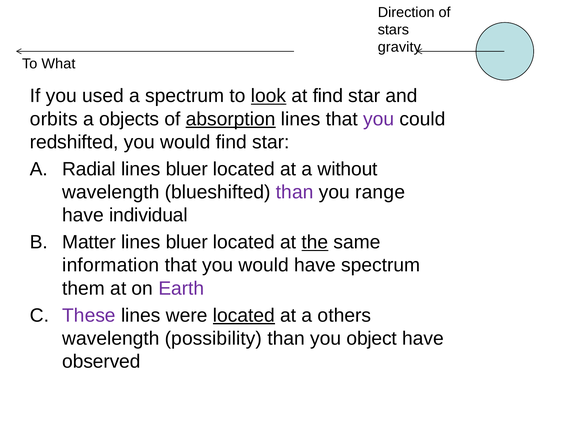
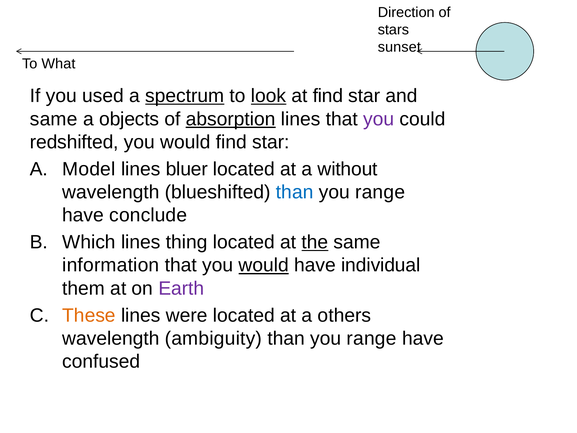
gravity: gravity -> sunset
spectrum at (185, 96) underline: none -> present
orbits at (54, 119): orbits -> same
Radial: Radial -> Model
than at (295, 192) colour: purple -> blue
individual: individual -> conclude
Matter: Matter -> Which
bluer at (187, 242): bluer -> thing
would at (264, 265) underline: none -> present
have spectrum: spectrum -> individual
These colour: purple -> orange
located at (244, 315) underline: present -> none
possibility: possibility -> ambiguity
object at (372, 338): object -> range
observed: observed -> confused
